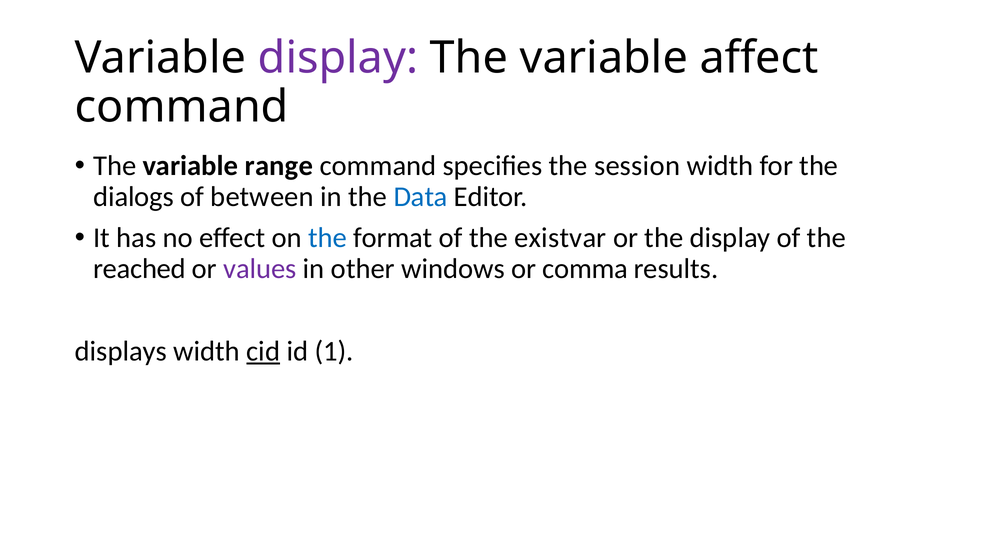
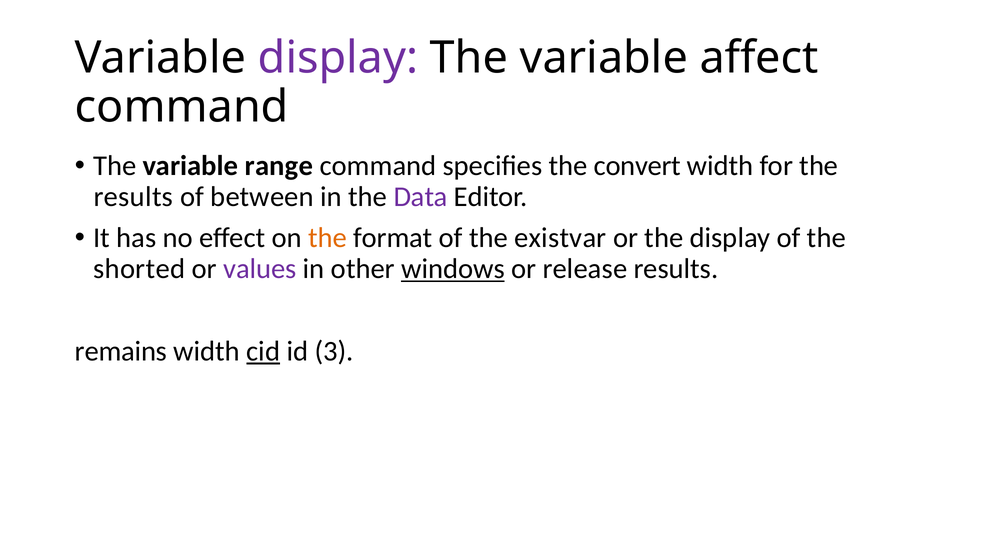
session: session -> convert
dialogs at (134, 197): dialogs -> results
Data colour: blue -> purple
the at (328, 238) colour: blue -> orange
reached: reached -> shorted
windows underline: none -> present
comma: comma -> release
displays: displays -> remains
1: 1 -> 3
